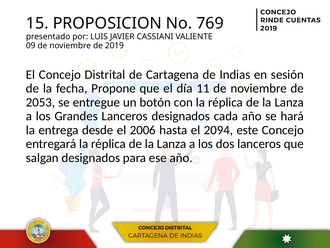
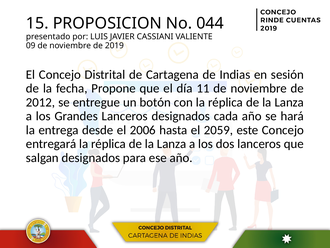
769: 769 -> 044
2053: 2053 -> 2012
2094: 2094 -> 2059
